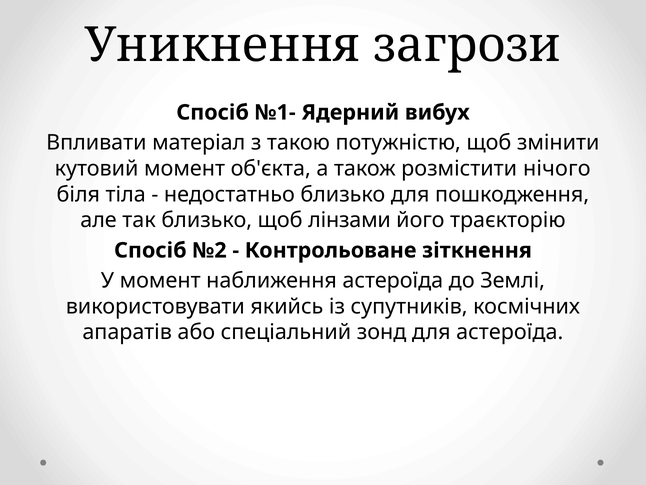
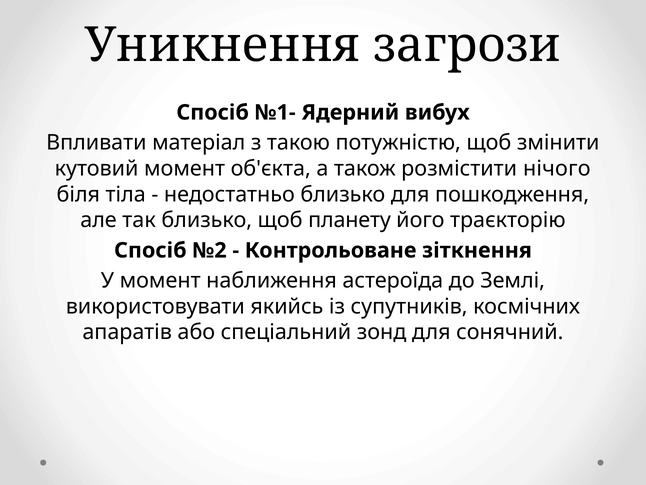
лінзами: лінзами -> планету
для астероїда: астероїда -> сонячний
